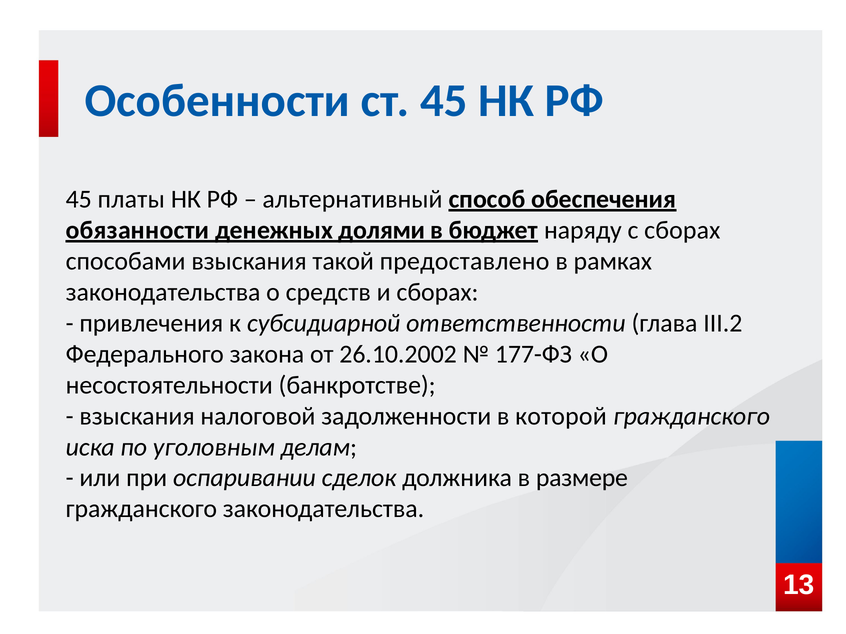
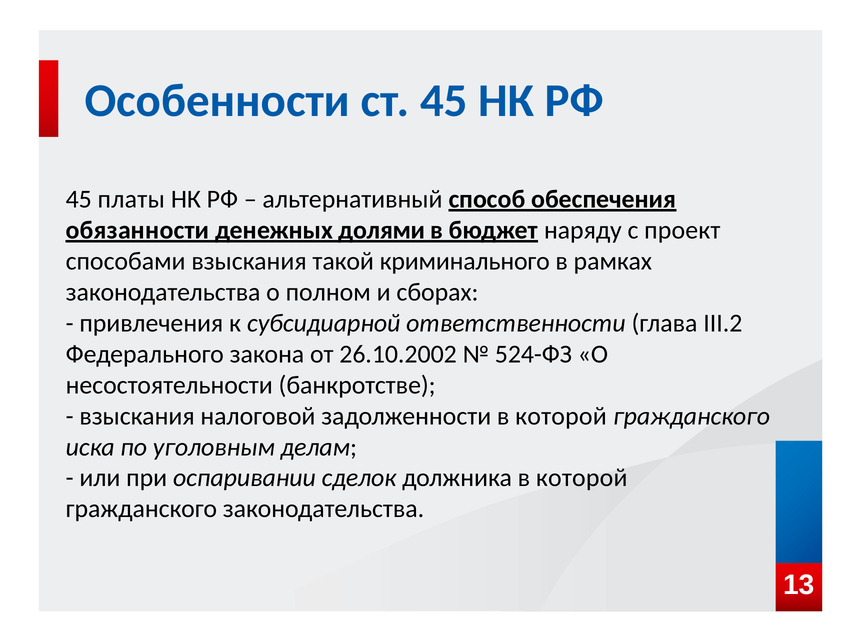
с сборах: сборах -> проект
предоставлено: предоставлено -> криминального
средств: средств -> полном
177-ФЗ: 177-ФЗ -> 524-ФЗ
должника в размере: размере -> которой
